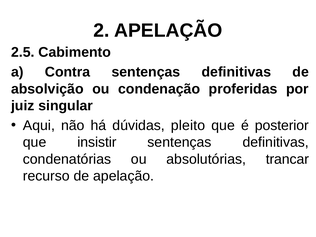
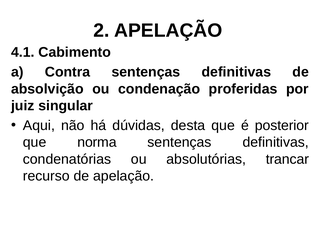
2.5: 2.5 -> 4.1
pleito: pleito -> desta
insistir: insistir -> norma
